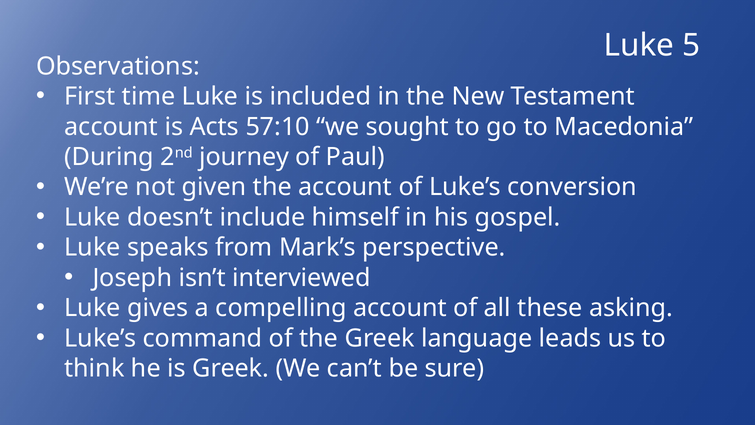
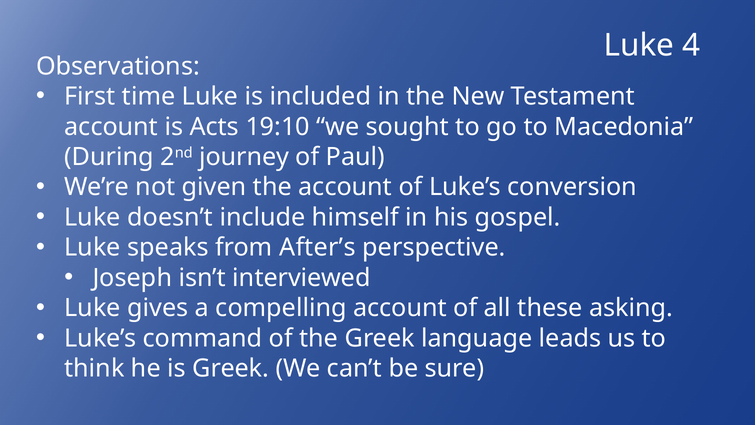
5: 5 -> 4
57:10: 57:10 -> 19:10
Mark’s: Mark’s -> After’s
